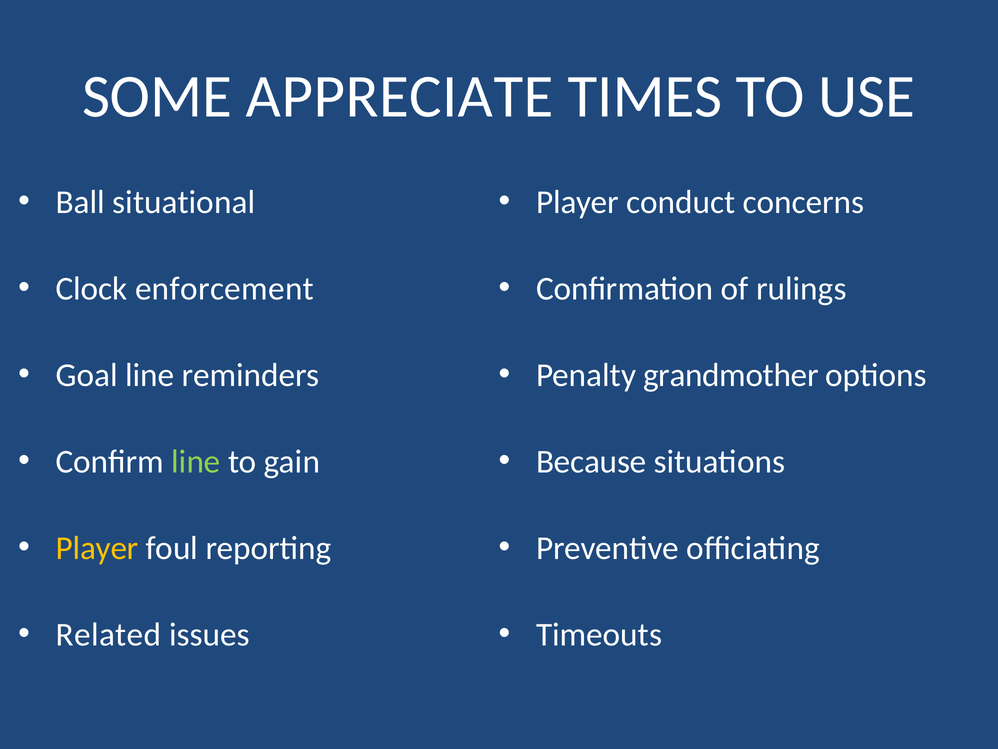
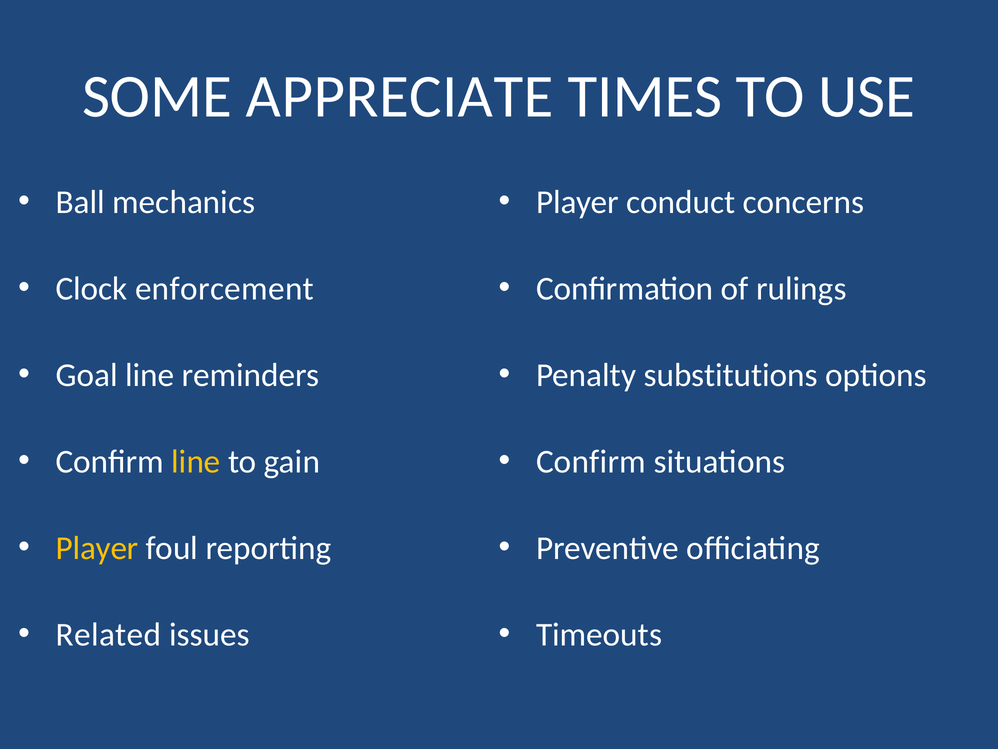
situational: situational -> mechanics
grandmother: grandmother -> substitutions
line at (196, 461) colour: light green -> yellow
Because at (591, 461): Because -> Confirm
